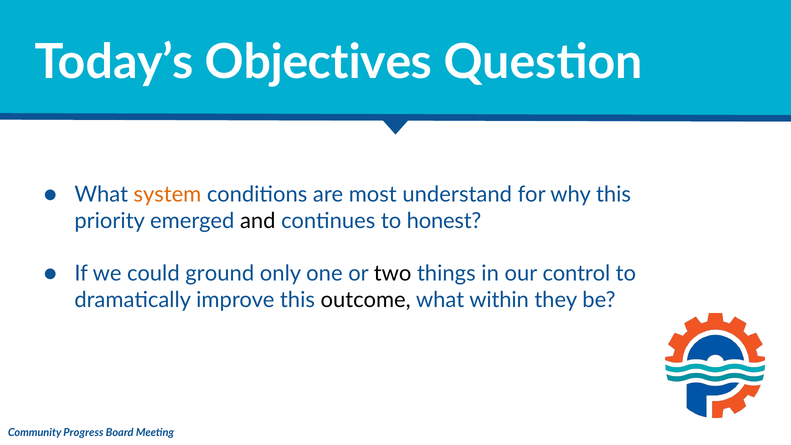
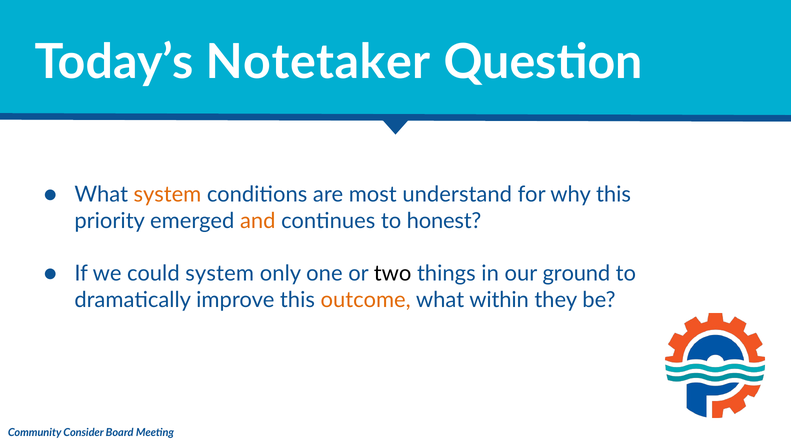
Objectives: Objectives -> Notetaker
and colour: black -> orange
could ground: ground -> system
control: control -> ground
outcome colour: black -> orange
Progress: Progress -> Consider
